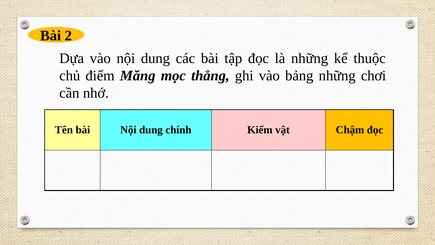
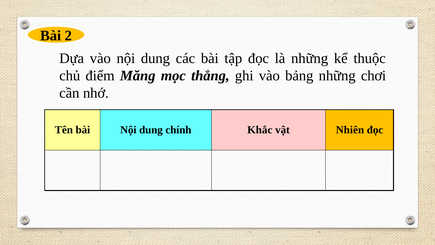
Kiểm: Kiểm -> Khắc
Chậm: Chậm -> Nhiên
